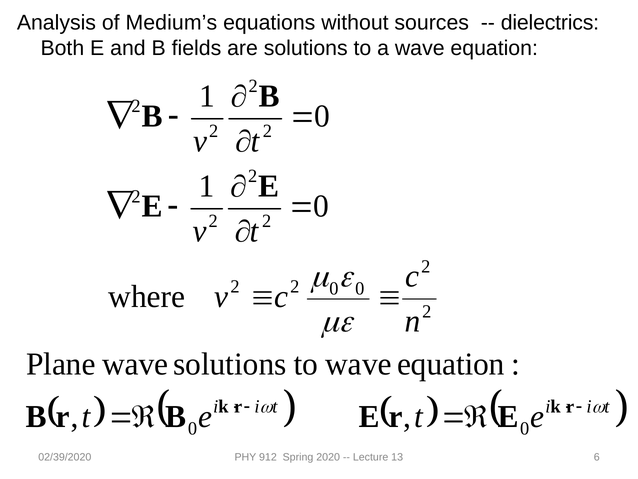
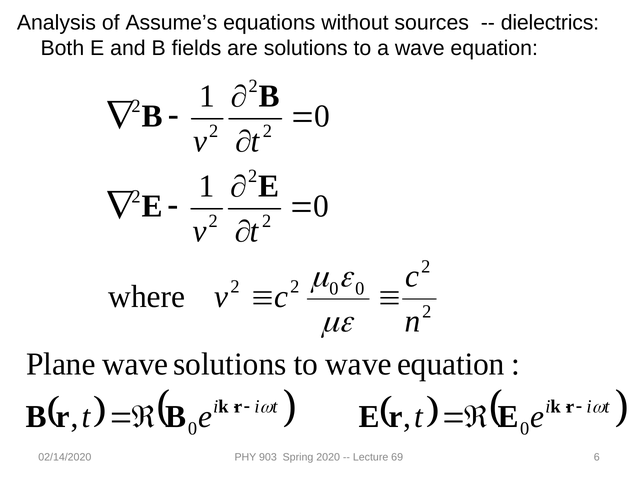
Medium’s: Medium’s -> Assume’s
02/39/2020: 02/39/2020 -> 02/14/2020
912: 912 -> 903
13: 13 -> 69
